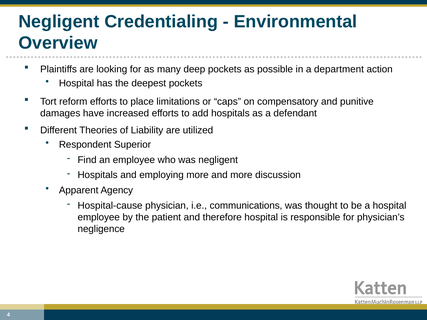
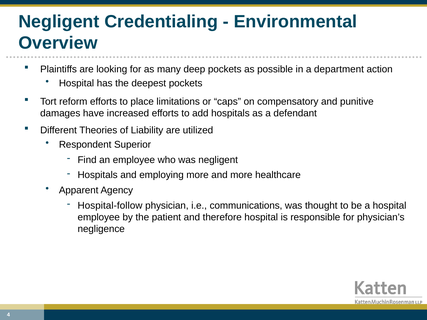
discussion: discussion -> healthcare
Hospital-cause: Hospital-cause -> Hospital-follow
